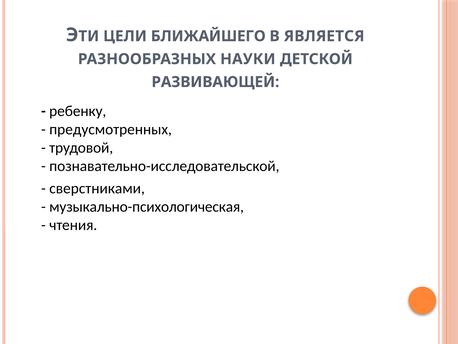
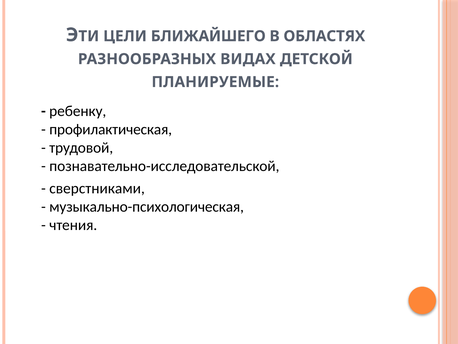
ЯВЛЯЕТСЯ: ЯВЛЯЕТСЯ -> ОБЛАСТЯХ
НАУКИ: НАУКИ -> ВИДАХ
РАЗВИВАЮЩЕЙ: РАЗВИВАЮЩЕЙ -> ПЛАНИРУЕМЫЕ
предусмотренных: предусмотренных -> профилактическая
